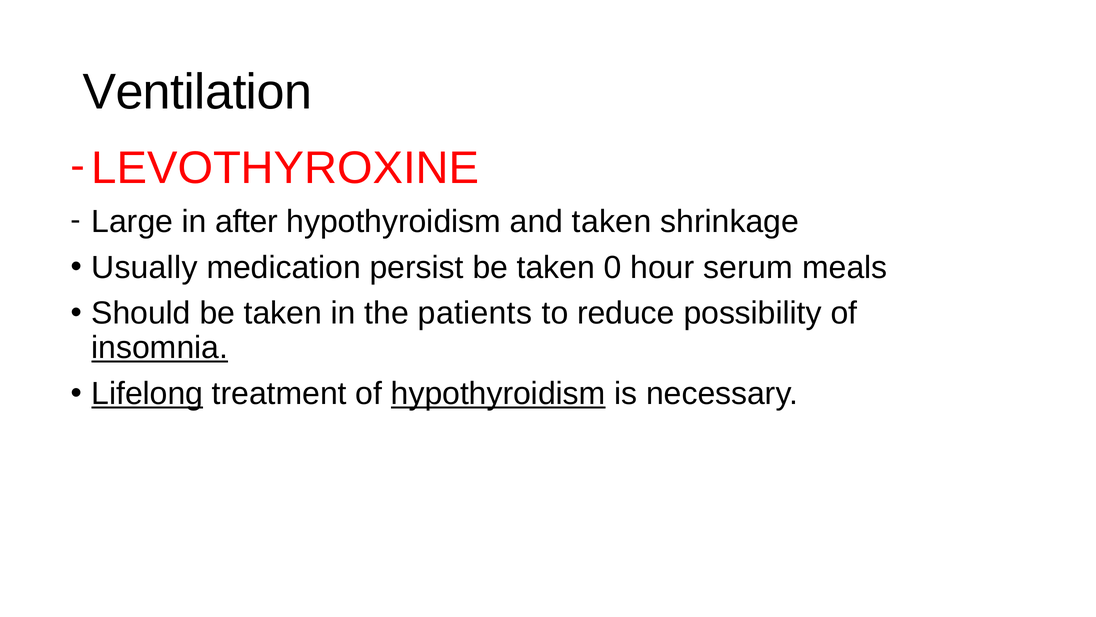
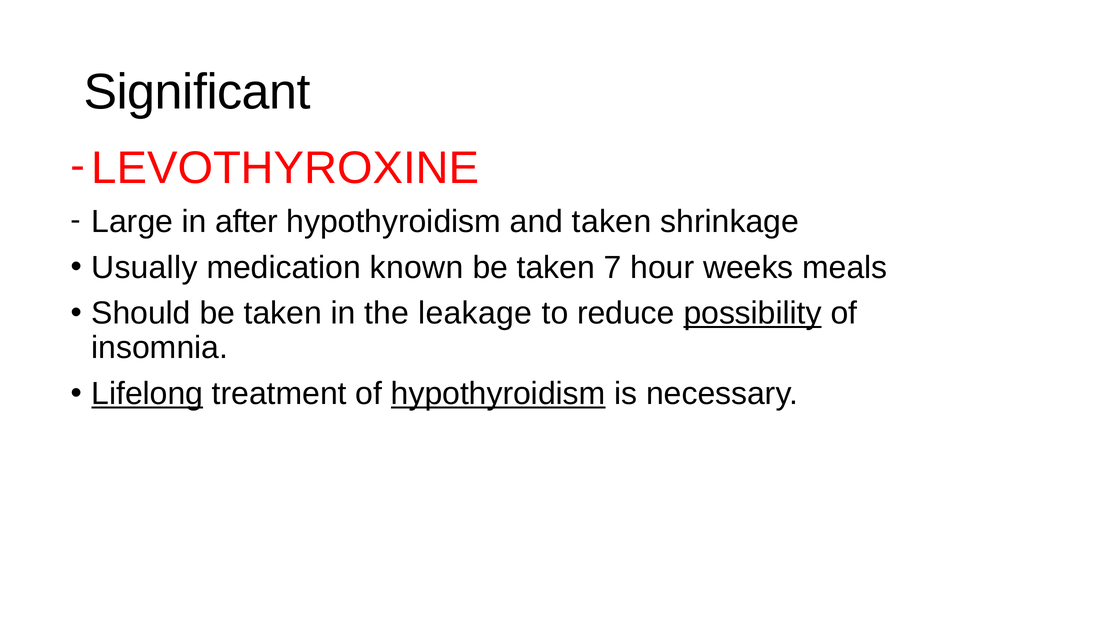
Ventilation: Ventilation -> Significant
persist: persist -> known
0: 0 -> 7
serum: serum -> weeks
patients: patients -> leakage
possibility underline: none -> present
insomnia underline: present -> none
